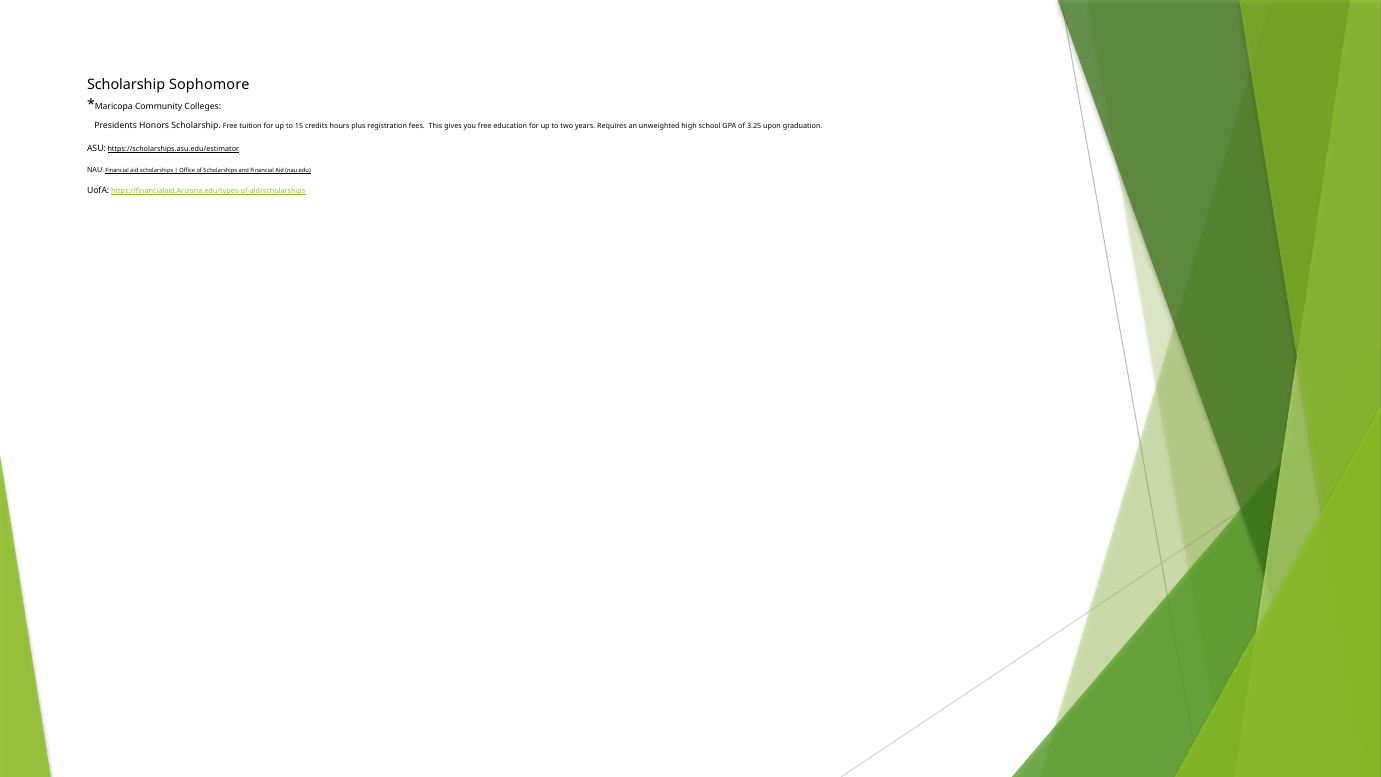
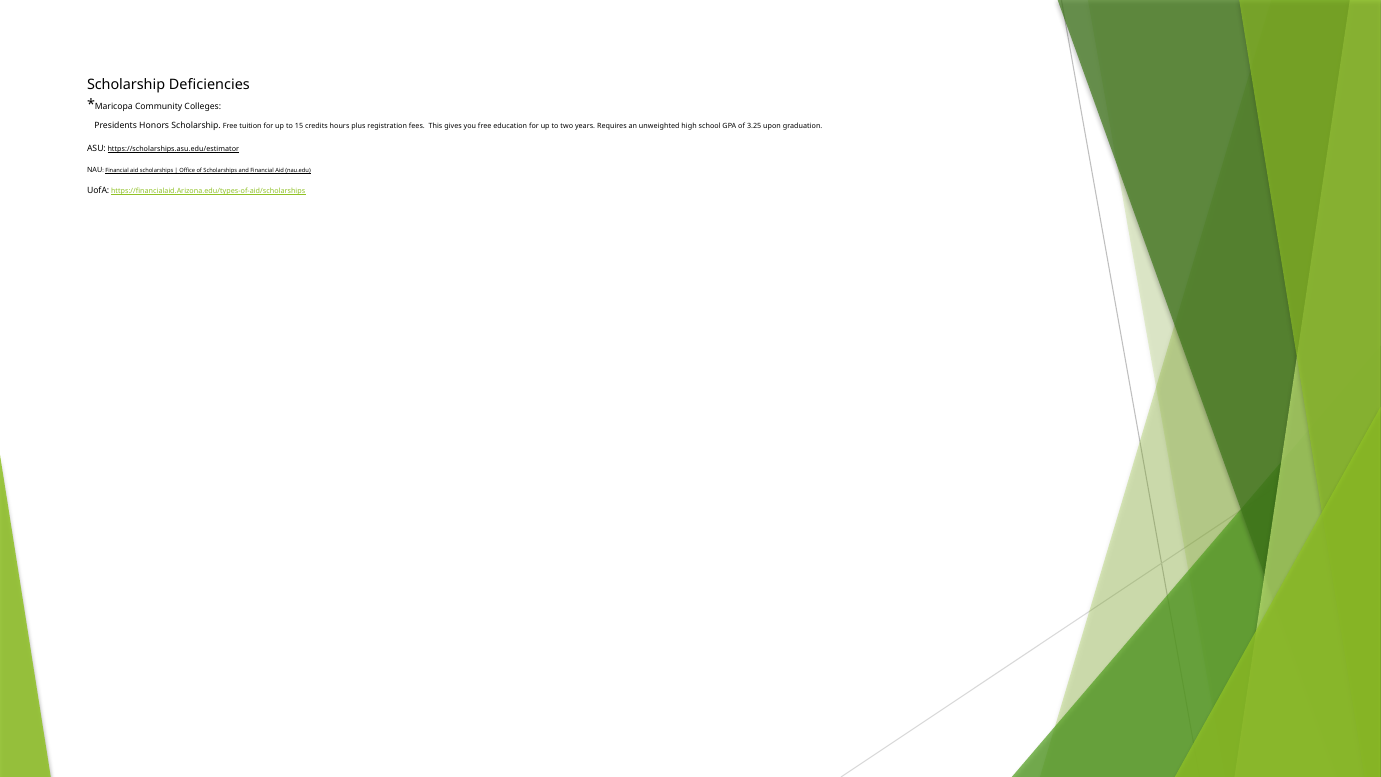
Sophomore: Sophomore -> Deficiencies
